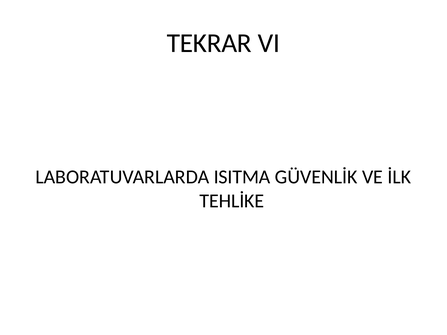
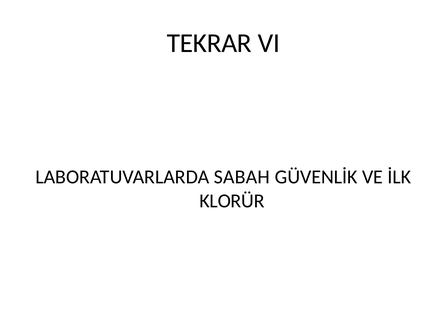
ISITMA: ISITMA -> SABAH
TEHLİKE: TEHLİKE -> KLORÜR
